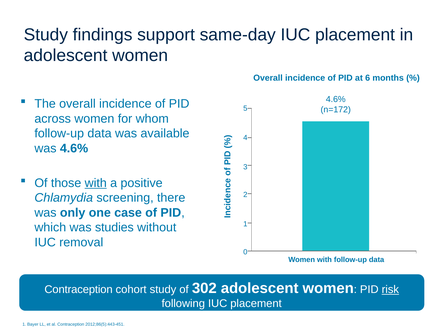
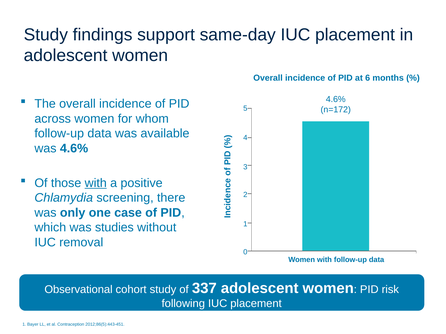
Contraception at (79, 290): Contraception -> Observational
302: 302 -> 337
risk underline: present -> none
